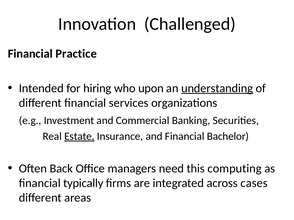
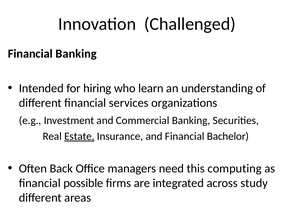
Financial Practice: Practice -> Banking
upon: upon -> learn
understanding underline: present -> none
typically: typically -> possible
cases: cases -> study
